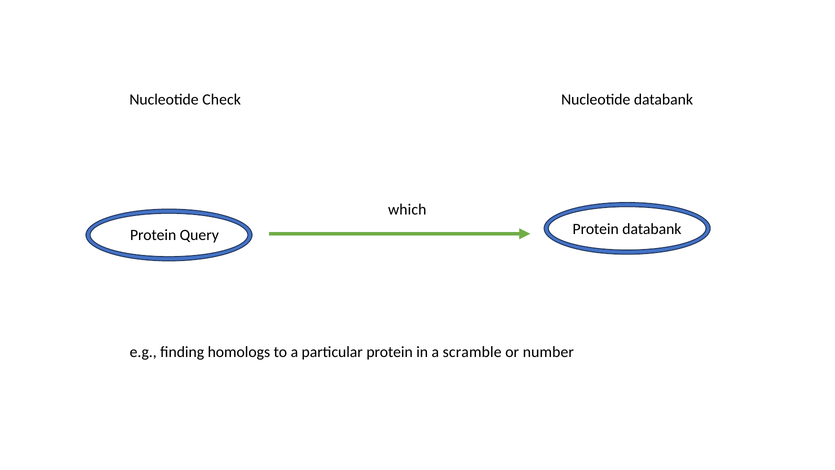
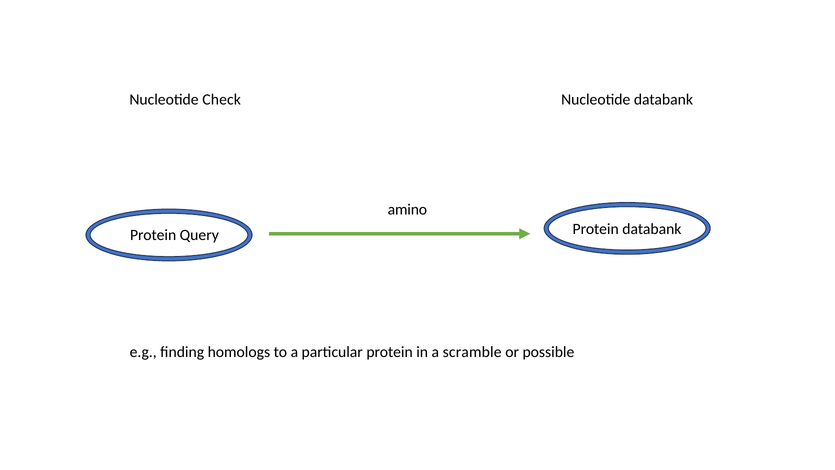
which: which -> amino
number: number -> possible
